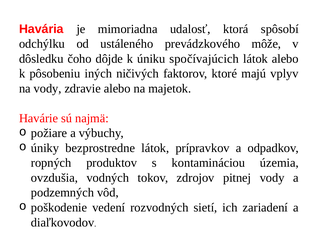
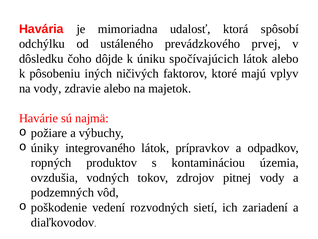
môže: môže -> prvej
bezprostredne: bezprostredne -> integrovaného
